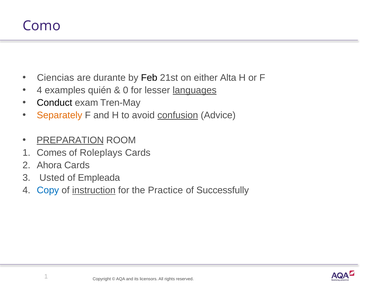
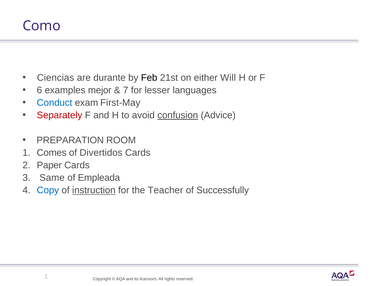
Alta: Alta -> Will
4 at (39, 90): 4 -> 6
quién: quién -> mejor
0: 0 -> 7
languages underline: present -> none
Conduct colour: black -> blue
Tren-May: Tren-May -> First-May
Separately colour: orange -> red
PREPARATION underline: present -> none
Roleplays: Roleplays -> Divertidos
Ahora: Ahora -> Paper
Usted: Usted -> Same
Practice: Practice -> Teacher
